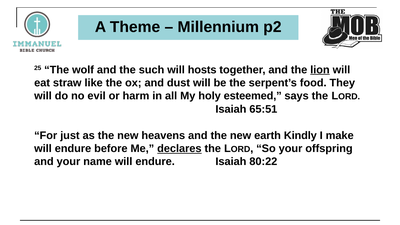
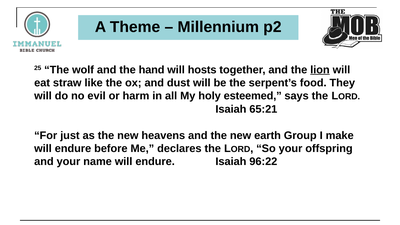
such: such -> hand
65:51: 65:51 -> 65:21
Kindly: Kindly -> Group
declares underline: present -> none
80:22: 80:22 -> 96:22
